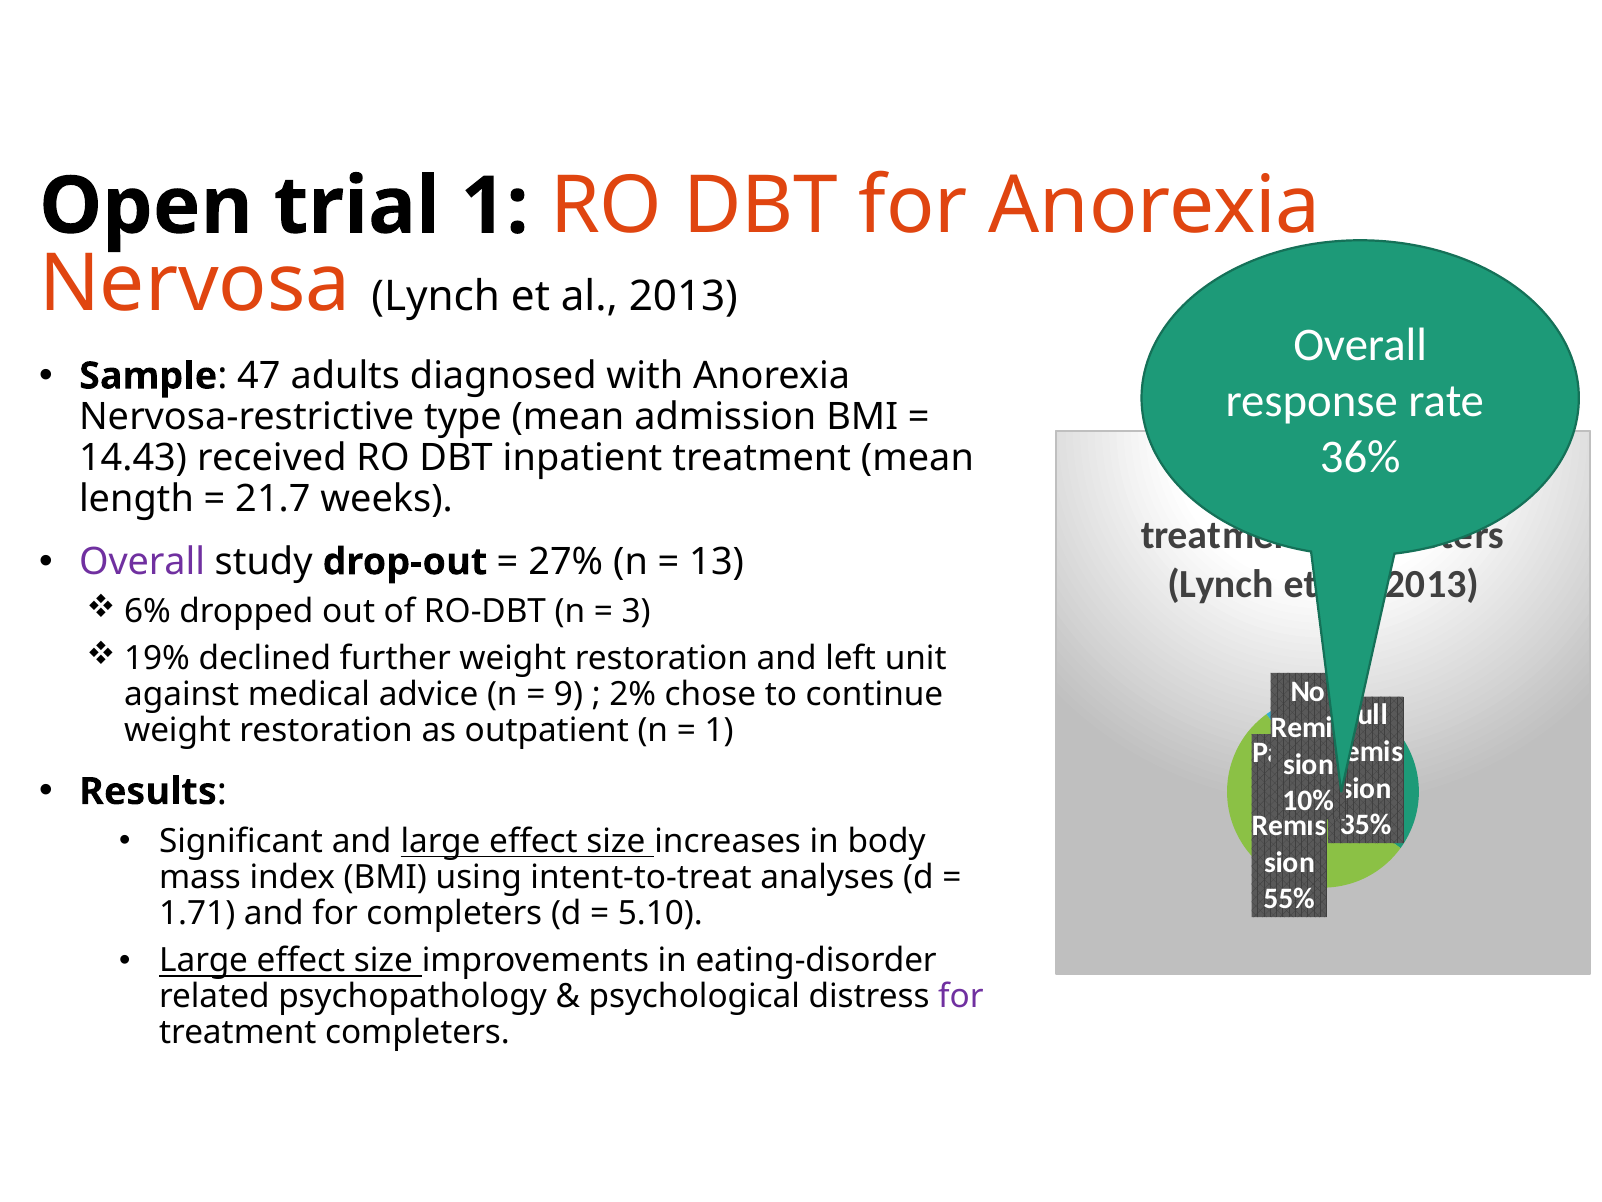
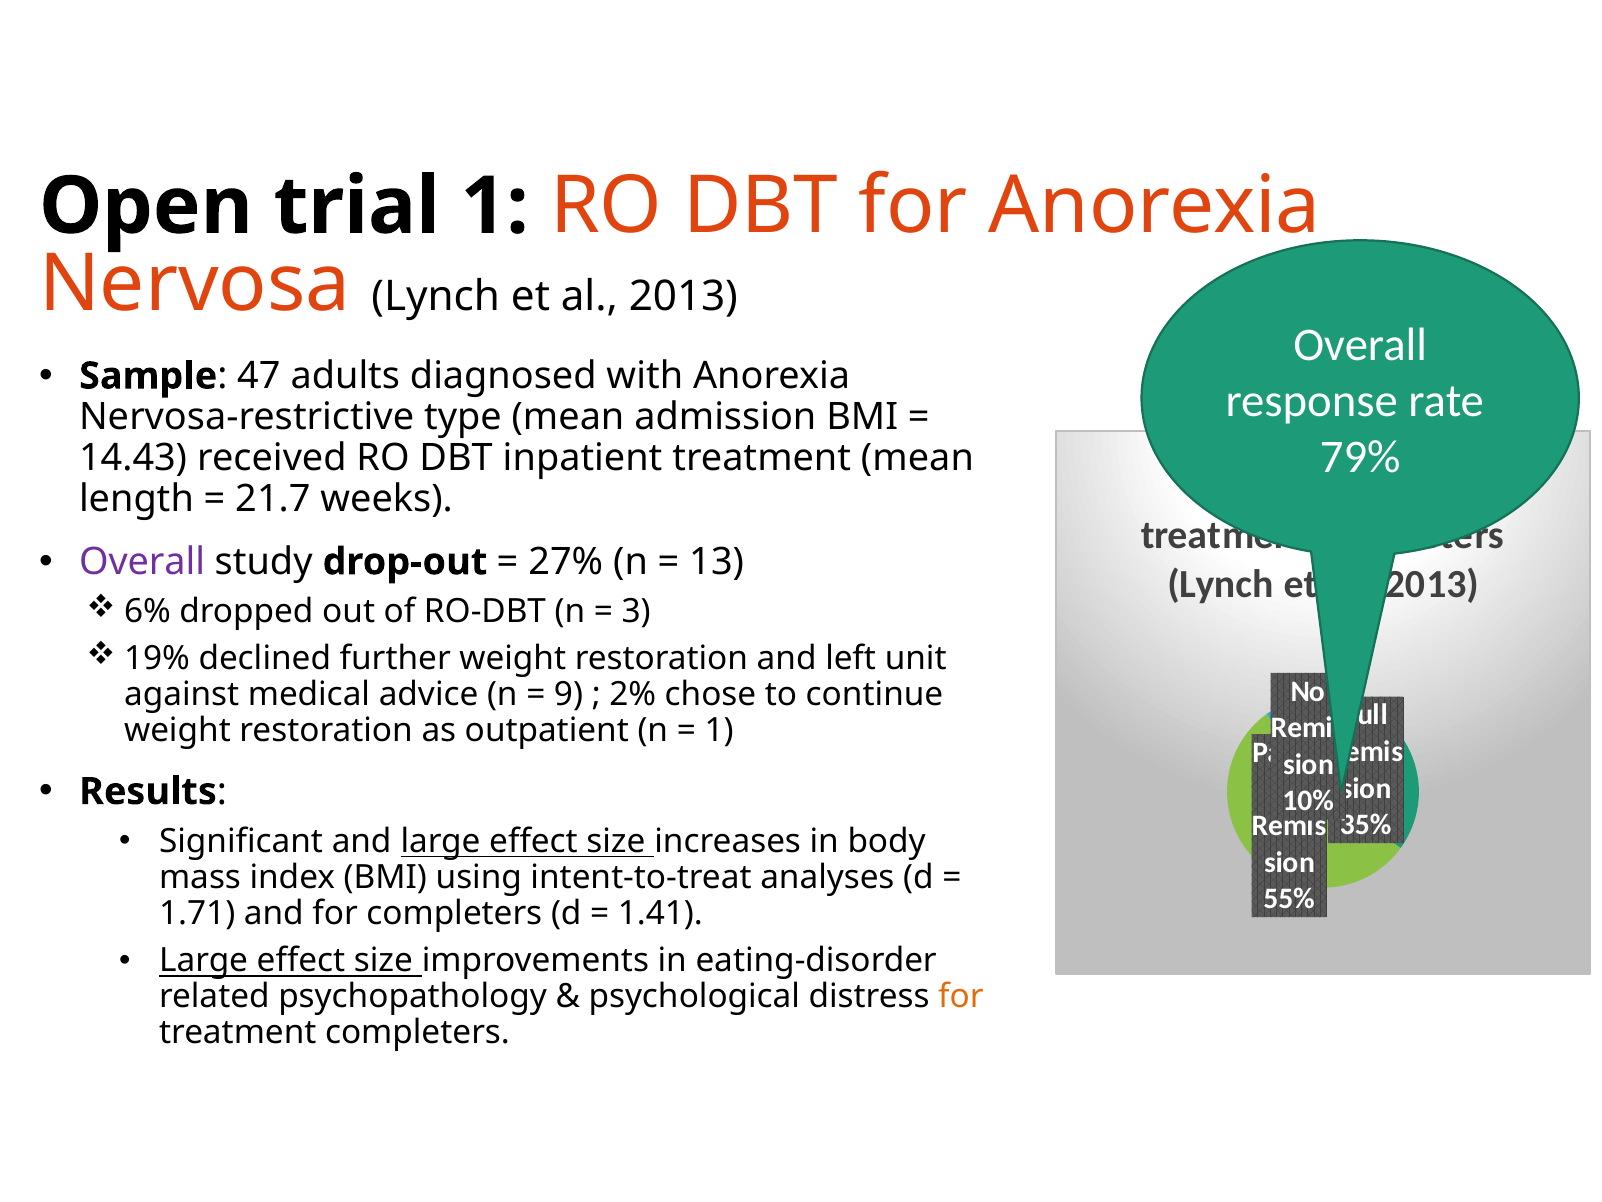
36%: 36% -> 79%
5.10: 5.10 -> 1.41
for at (961, 996) colour: purple -> orange
